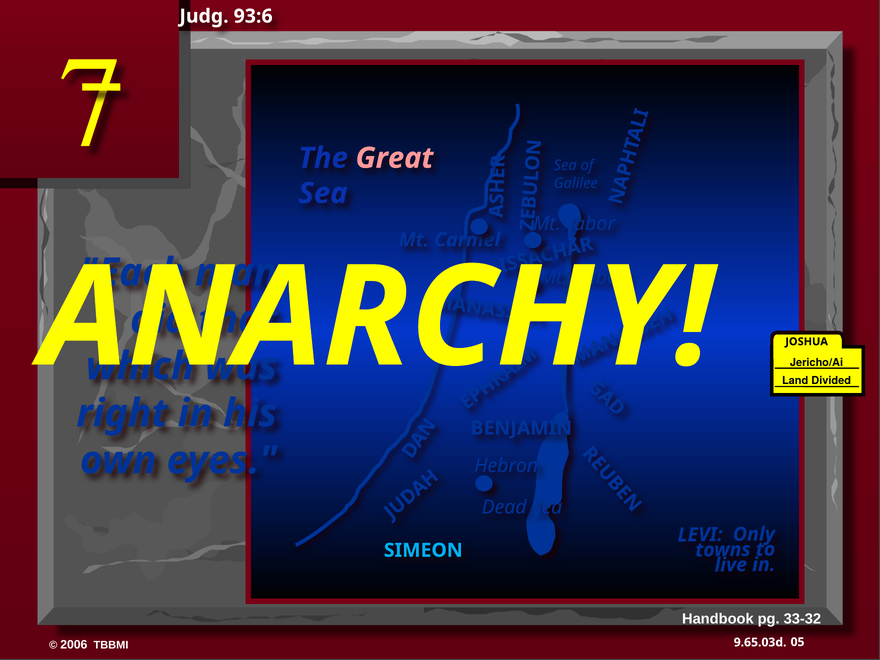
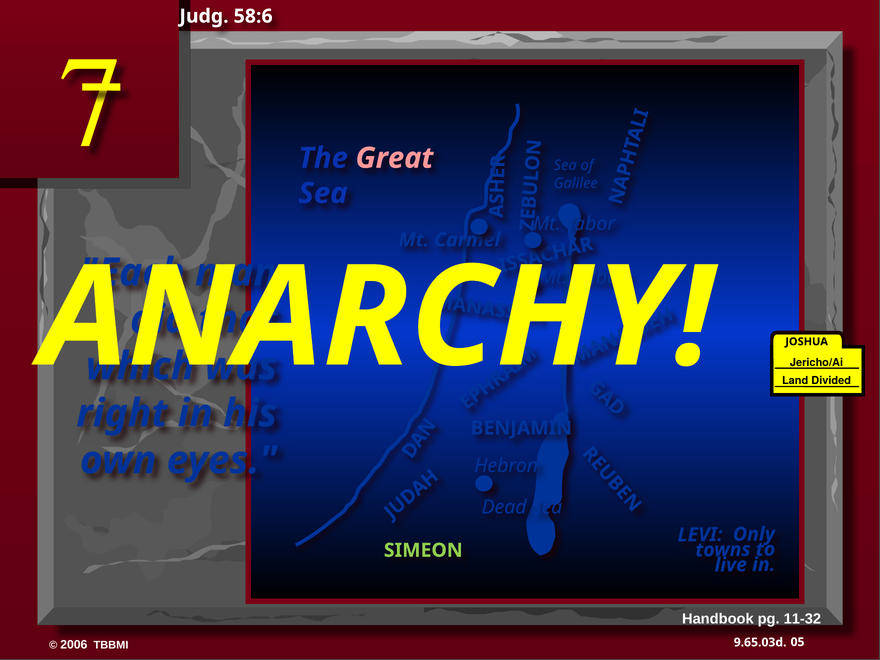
93:6: 93:6 -> 58:6
SIMEON colour: light blue -> light green
33-32: 33-32 -> 11-32
